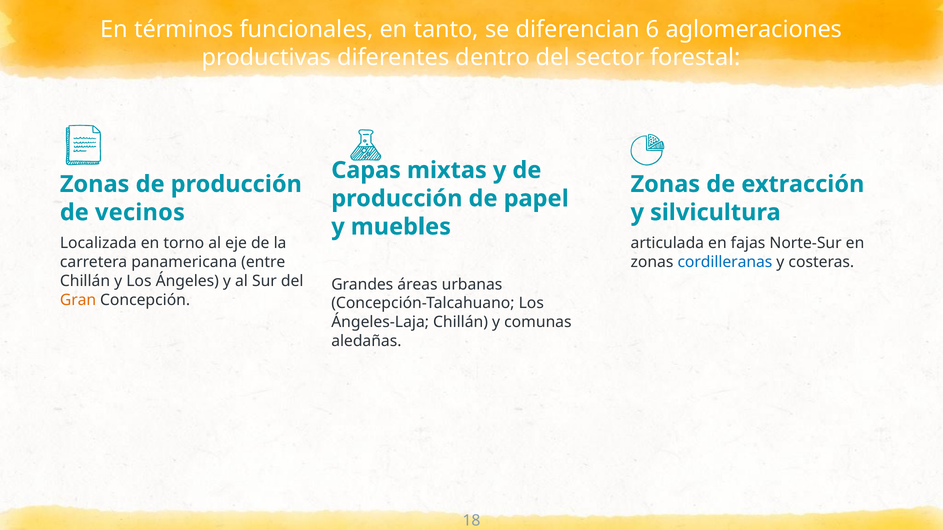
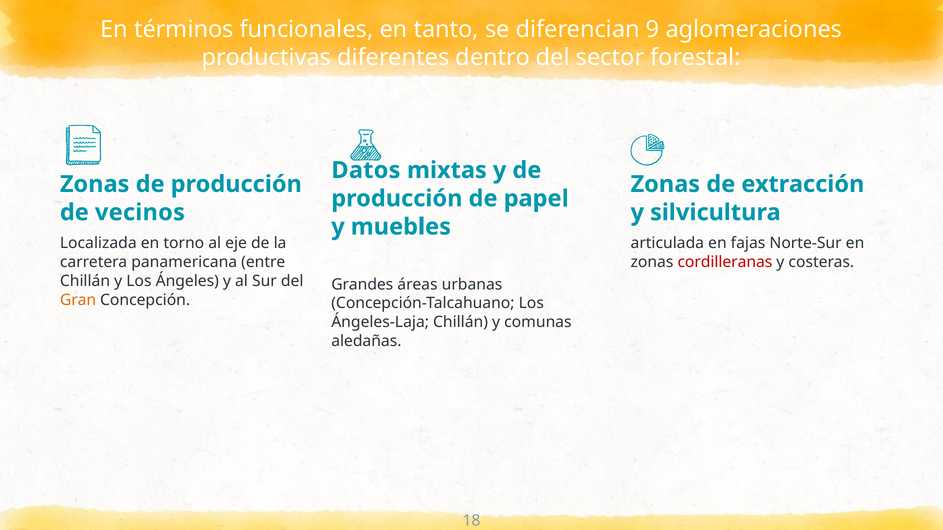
6: 6 -> 9
Capas: Capas -> Datos
cordilleranas colour: blue -> red
